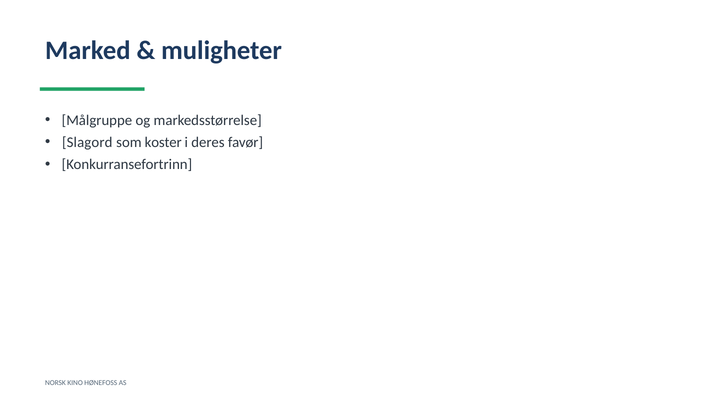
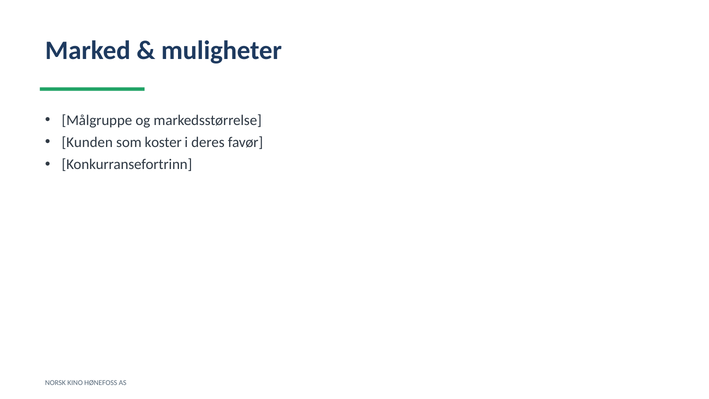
Slagord: Slagord -> Kunden
